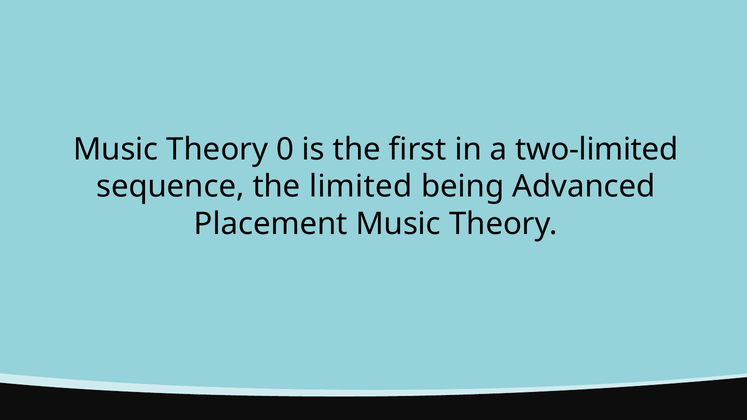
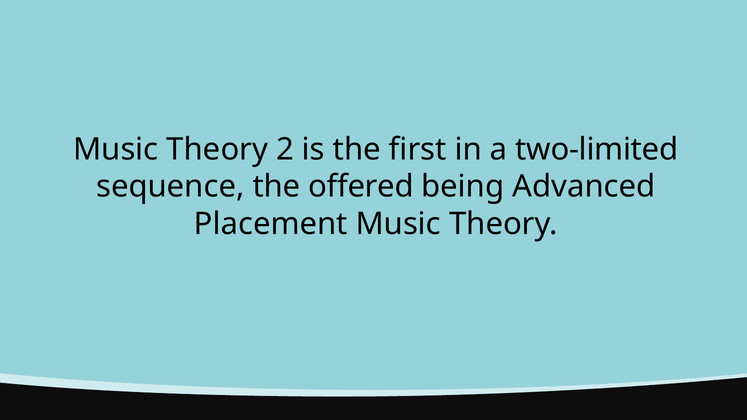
0: 0 -> 2
limited: limited -> offered
